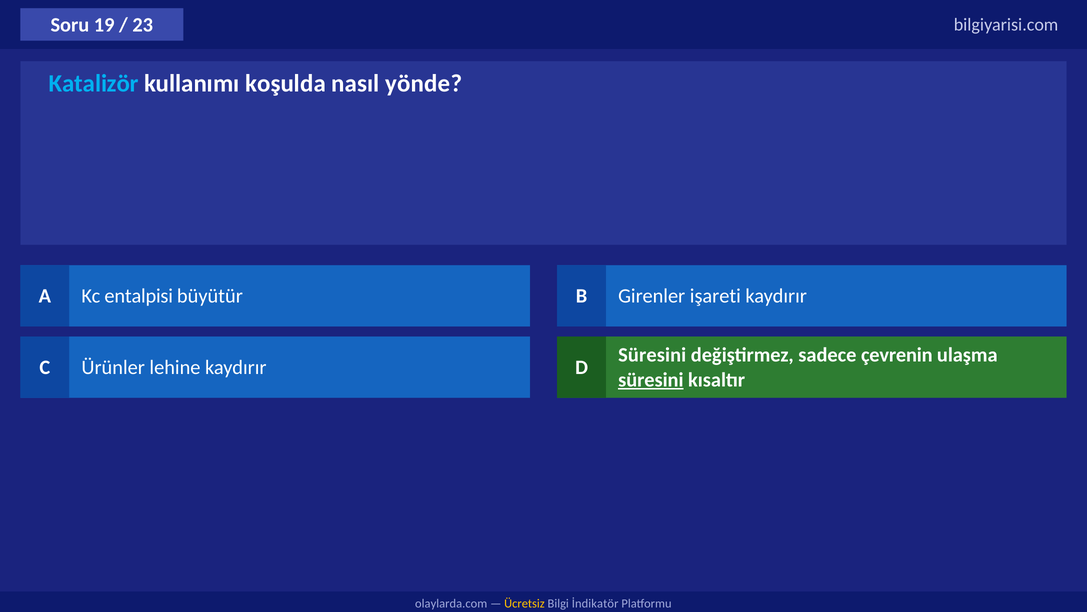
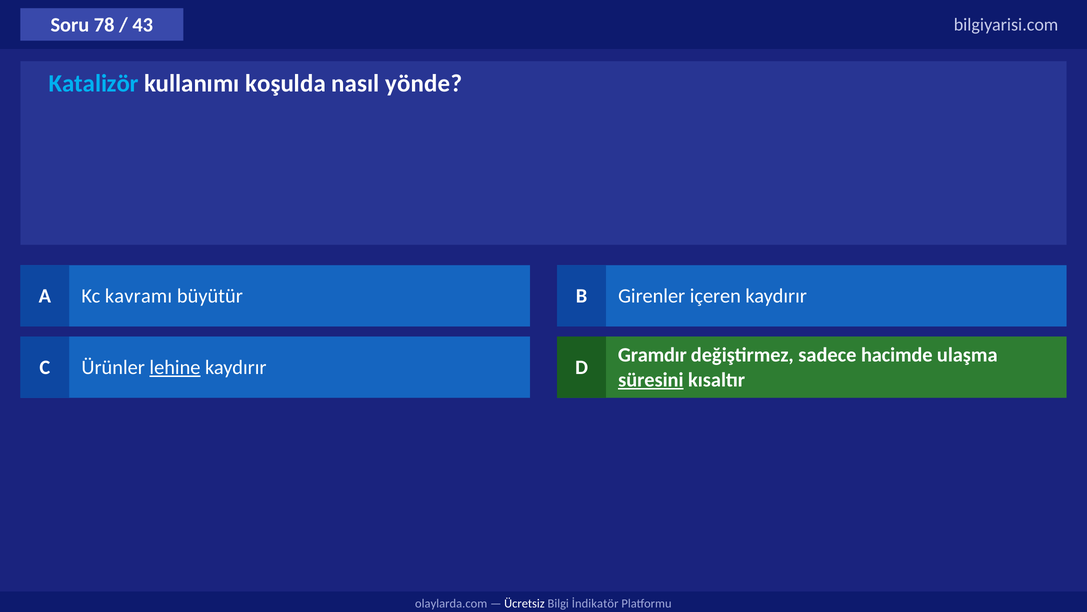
19: 19 -> 78
23: 23 -> 43
entalpisi: entalpisi -> kavramı
işareti: işareti -> içeren
Süresini at (652, 355): Süresini -> Gramdır
çevrenin: çevrenin -> hacimde
lehine underline: none -> present
Ücretsiz colour: yellow -> white
